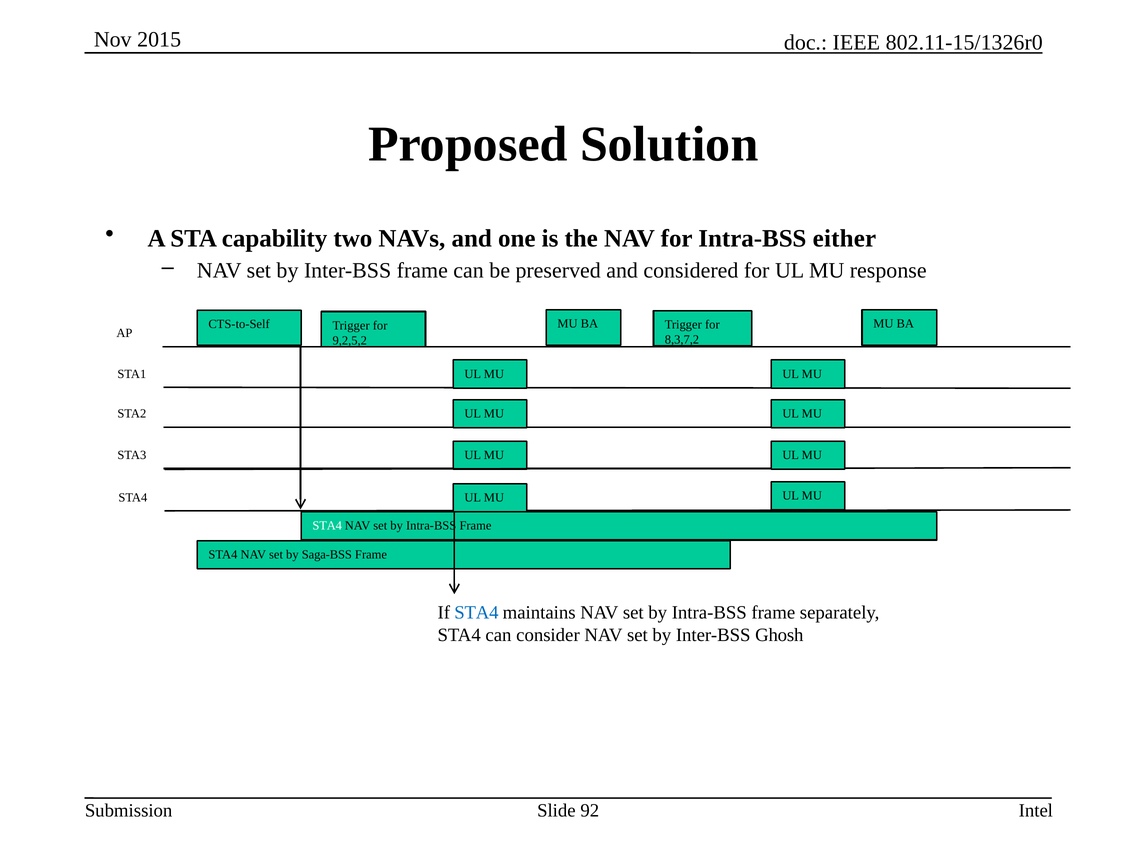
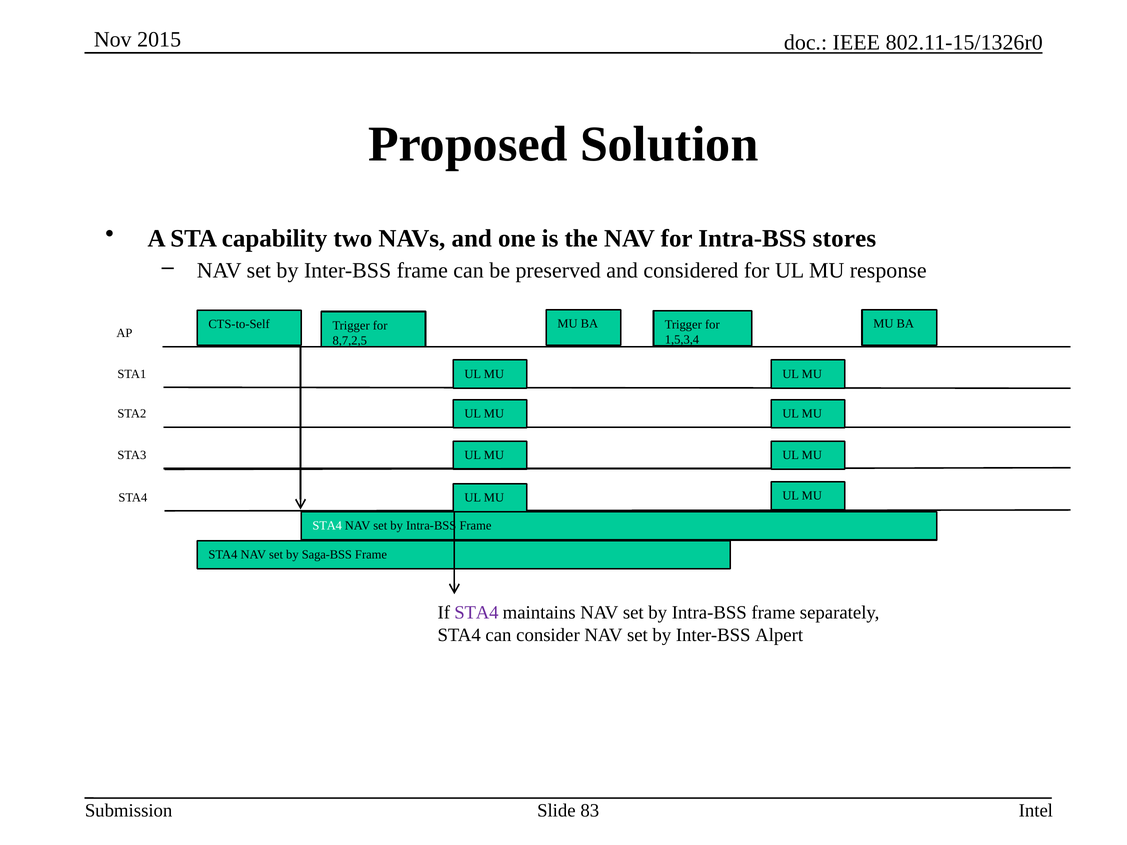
either: either -> stores
8,3,7,2: 8,3,7,2 -> 1,5,3,4
9,2,5,2: 9,2,5,2 -> 8,7,2,5
STA4 at (476, 613) colour: blue -> purple
Ghosh: Ghosh -> Alpert
92: 92 -> 83
